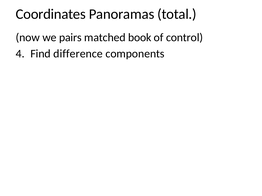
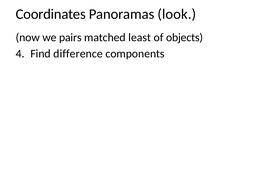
total: total -> look
book: book -> least
control: control -> objects
